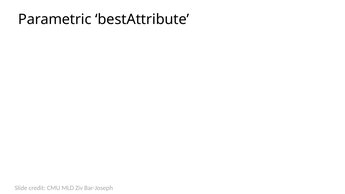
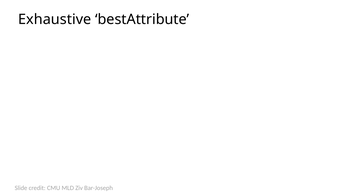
Parametric: Parametric -> Exhaustive
